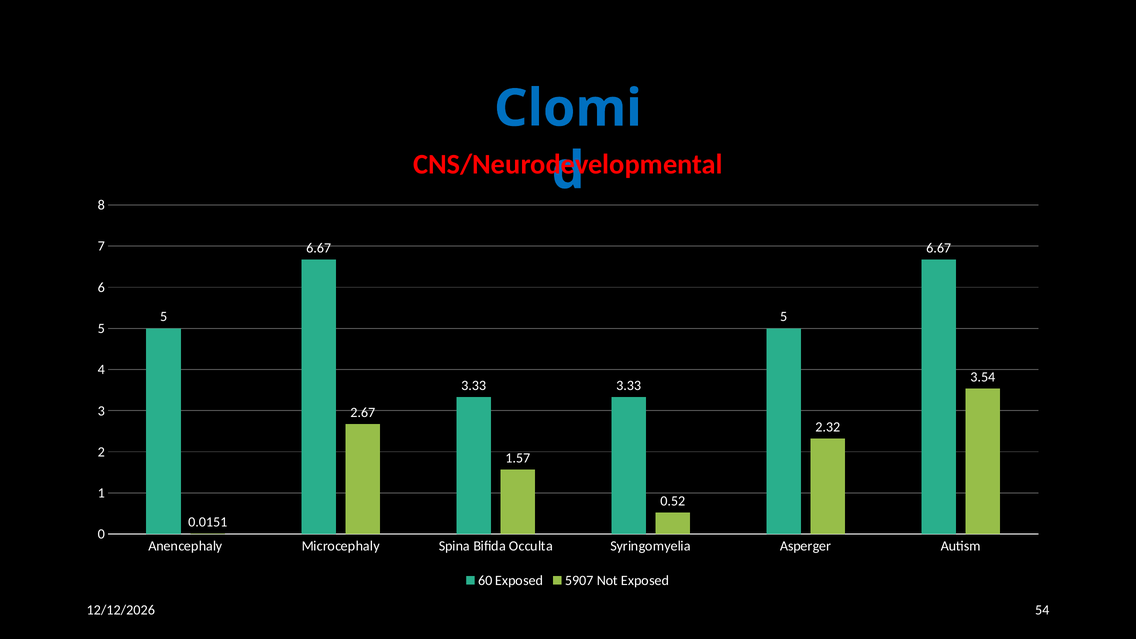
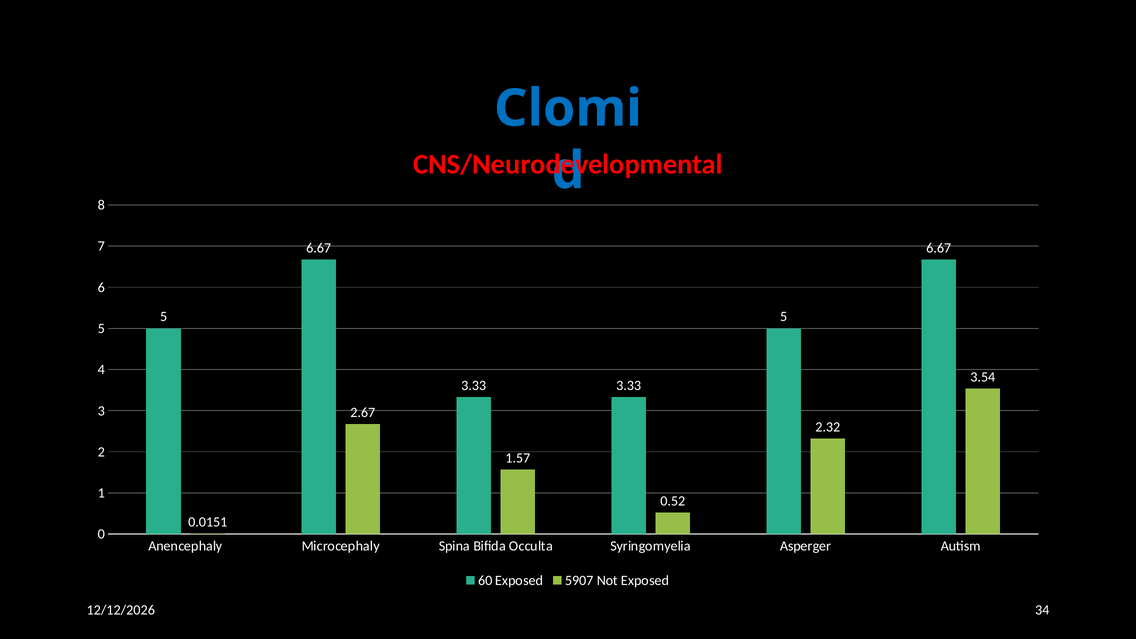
54: 54 -> 34
